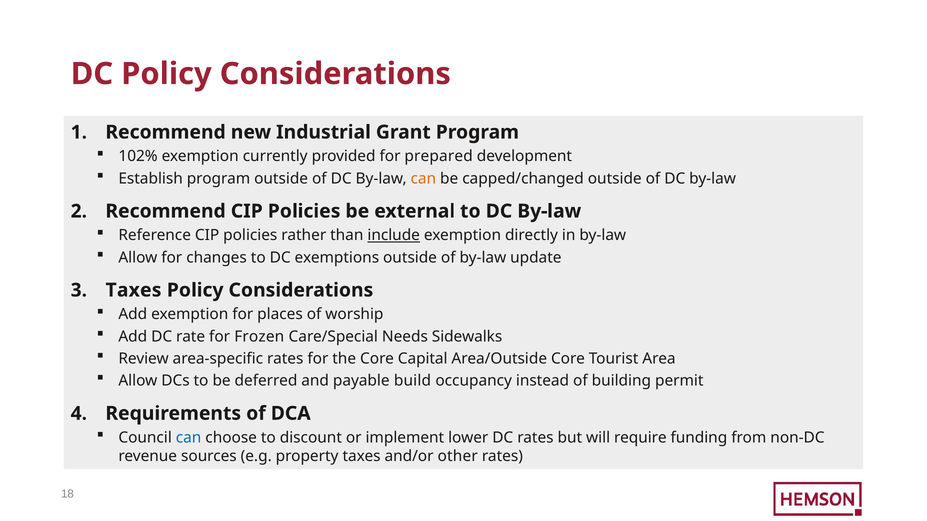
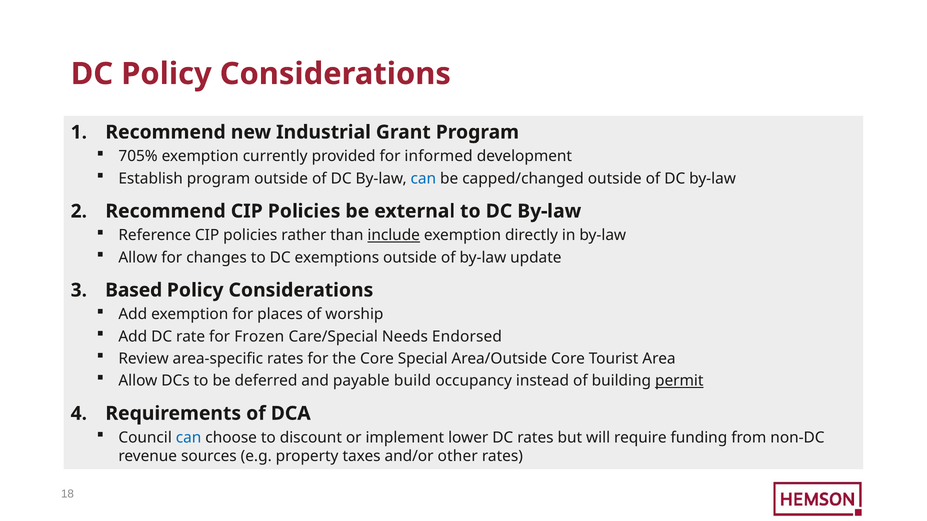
102%: 102% -> 705%
prepared: prepared -> informed
can at (423, 179) colour: orange -> blue
Taxes at (134, 290): Taxes -> Based
Sidewalks: Sidewalks -> Endorsed
Capital: Capital -> Special
permit underline: none -> present
